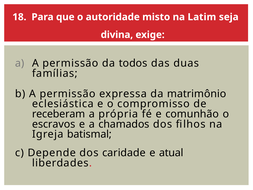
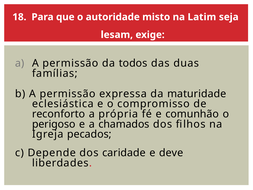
divina: divina -> lesam
matrimônio: matrimônio -> maturidade
receberam: receberam -> reconforto
escravos: escravos -> perigoso
batismal: batismal -> pecados
atual: atual -> deve
